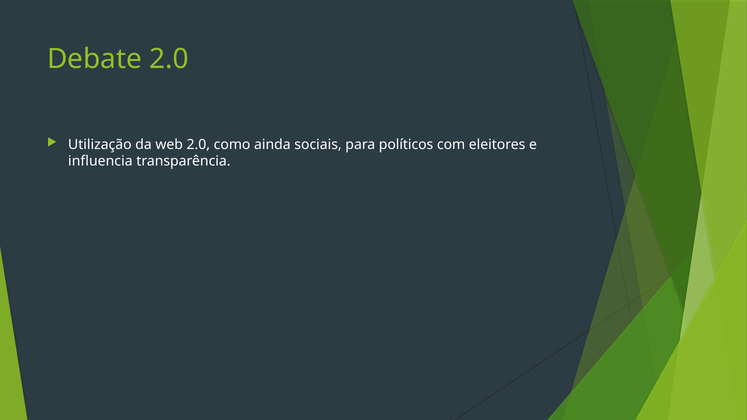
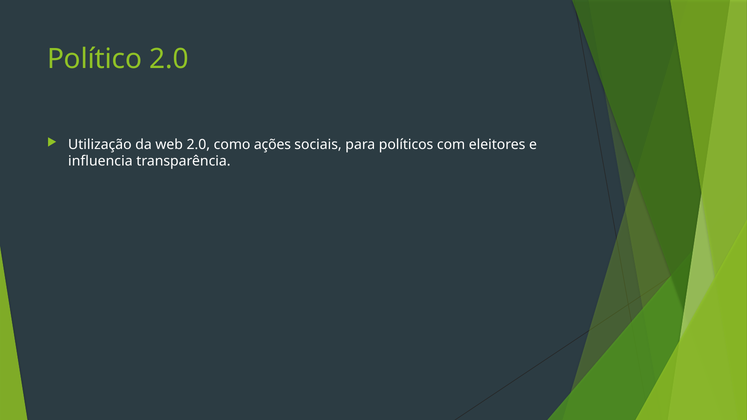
Debate: Debate -> Político
ainda: ainda -> ações
